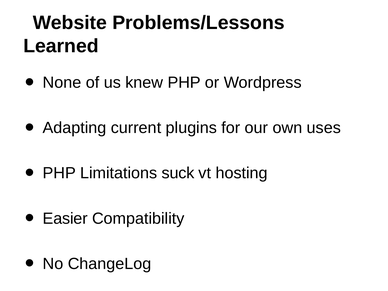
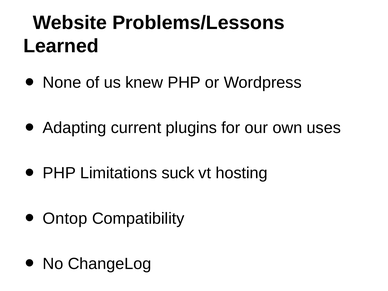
Easier: Easier -> Ontop
